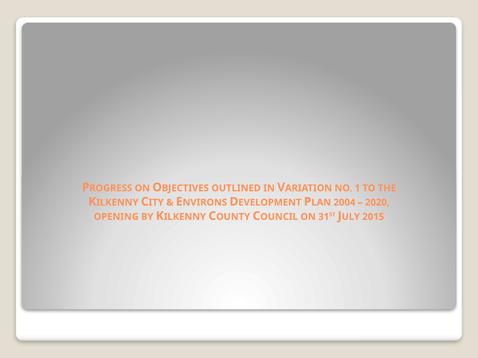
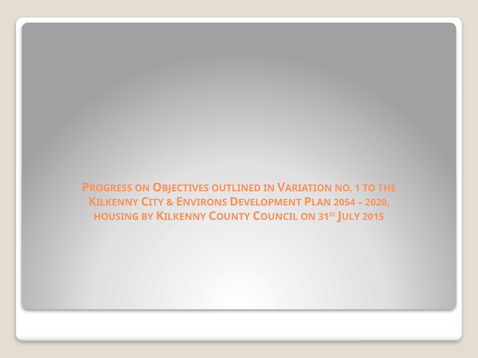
2004: 2004 -> 2054
OPENING: OPENING -> HOUSING
